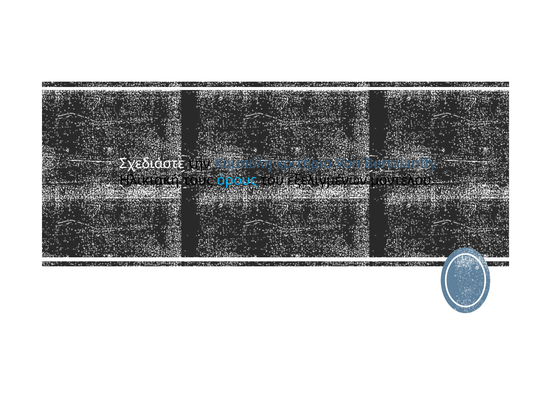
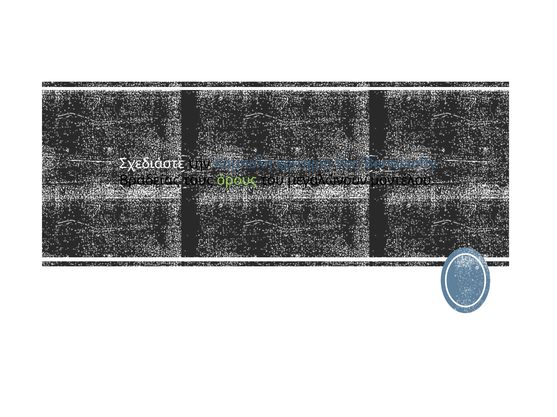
Ηλικιακή: Ηλικιακή -> Βραδείας
όρους colour: light blue -> light green
εξελιγμένων: εξελιγμένων -> μεγαλώνουν
